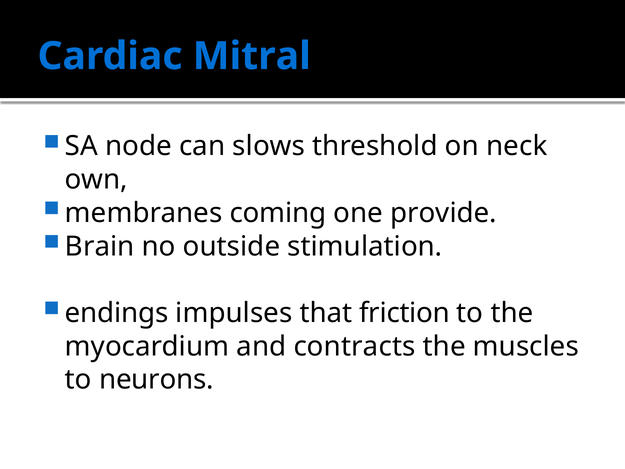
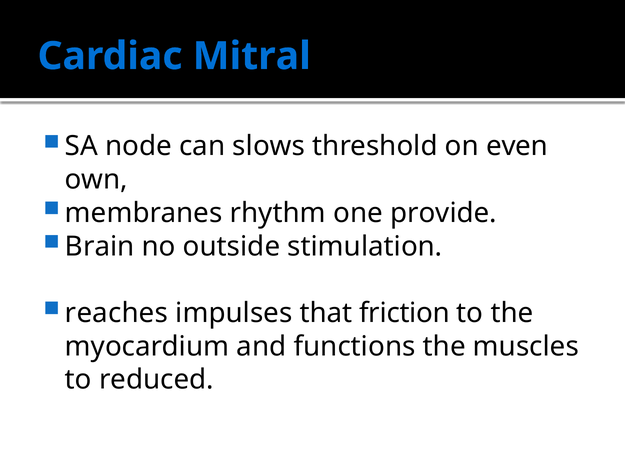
neck: neck -> even
coming: coming -> rhythm
endings: endings -> reaches
contracts: contracts -> functions
neurons: neurons -> reduced
